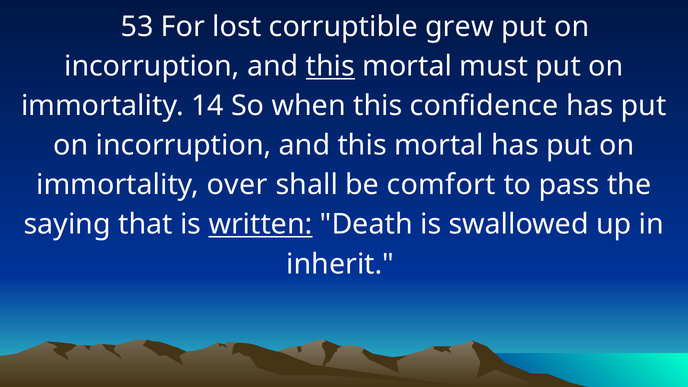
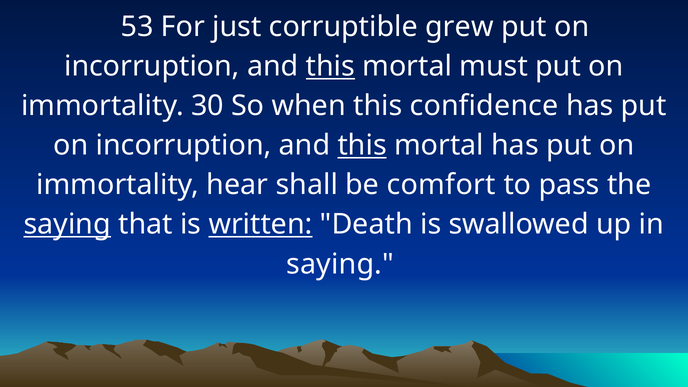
lost: lost -> just
14: 14 -> 30
this at (362, 145) underline: none -> present
over: over -> hear
saying at (67, 225) underline: none -> present
inherit at (340, 264): inherit -> saying
